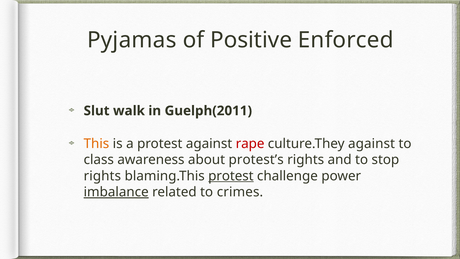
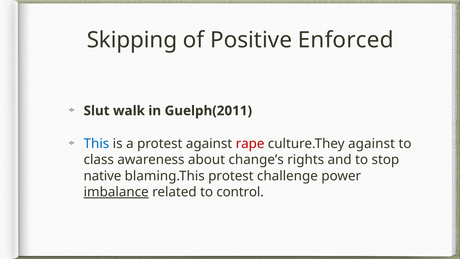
Pyjamas: Pyjamas -> Skipping
This colour: orange -> blue
protest’s: protest’s -> change’s
rights at (102, 176): rights -> native
protest at (231, 176) underline: present -> none
crimes: crimes -> control
